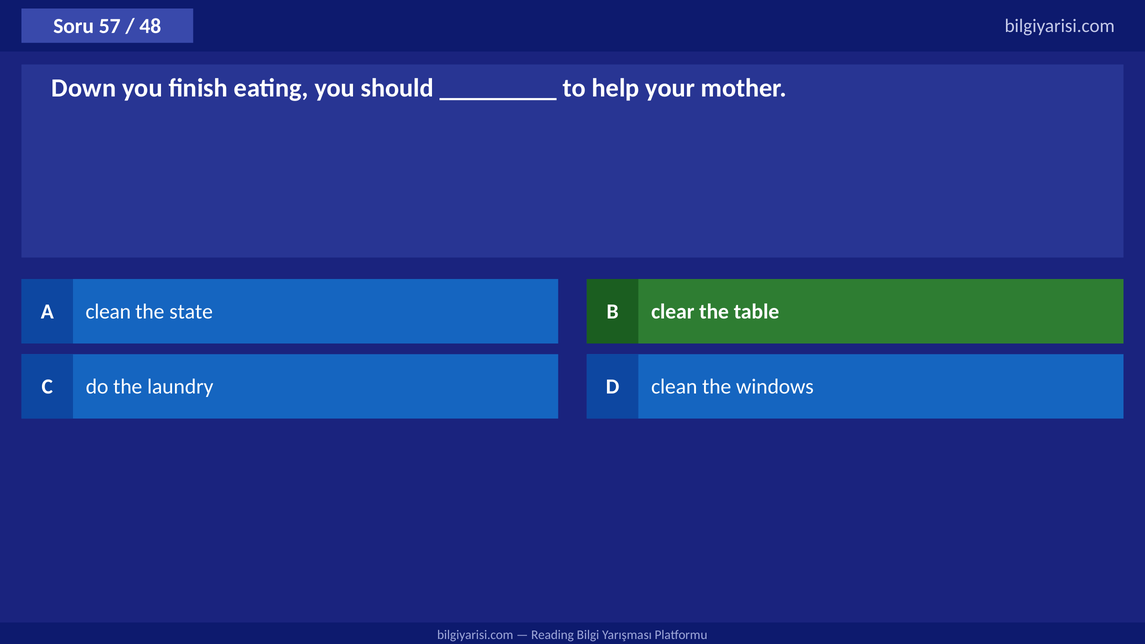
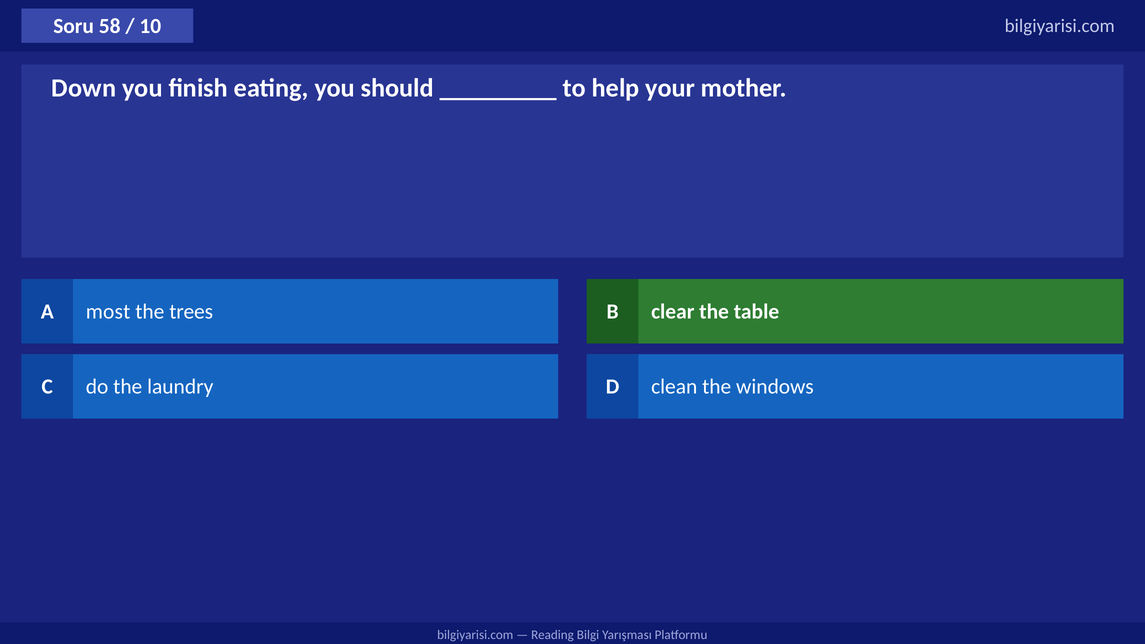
57: 57 -> 58
48: 48 -> 10
A clean: clean -> most
state: state -> trees
